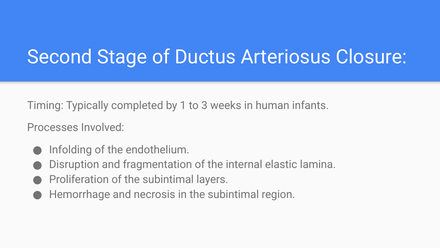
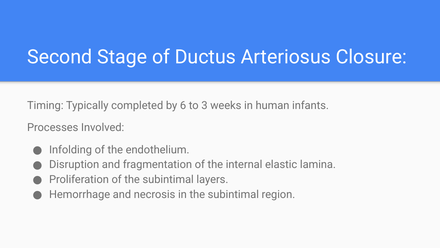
1: 1 -> 6
